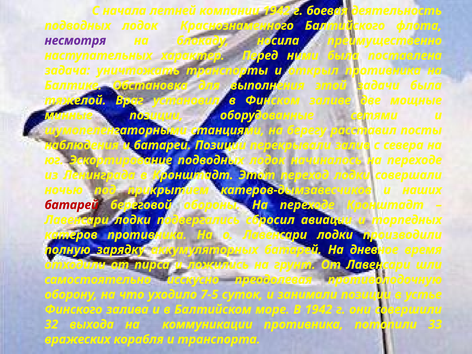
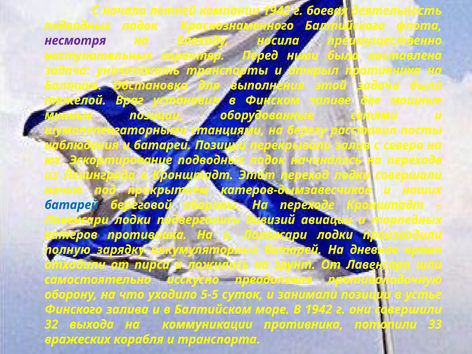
батарей at (72, 205) colour: red -> blue
сбросил: сбросил -> дивизий
7-5: 7-5 -> 5-5
